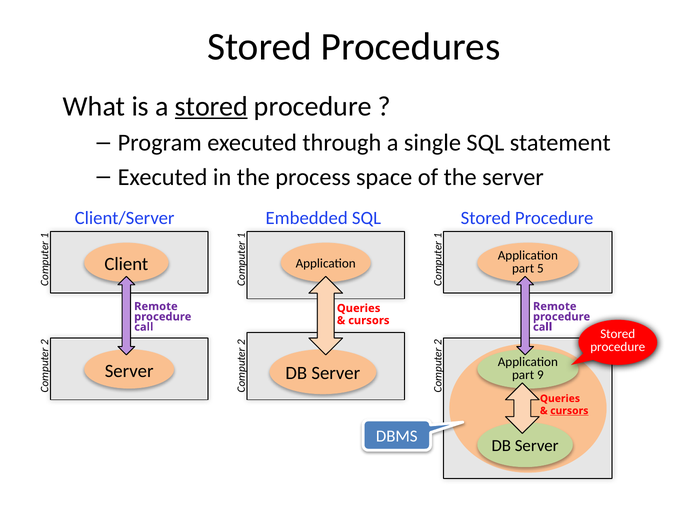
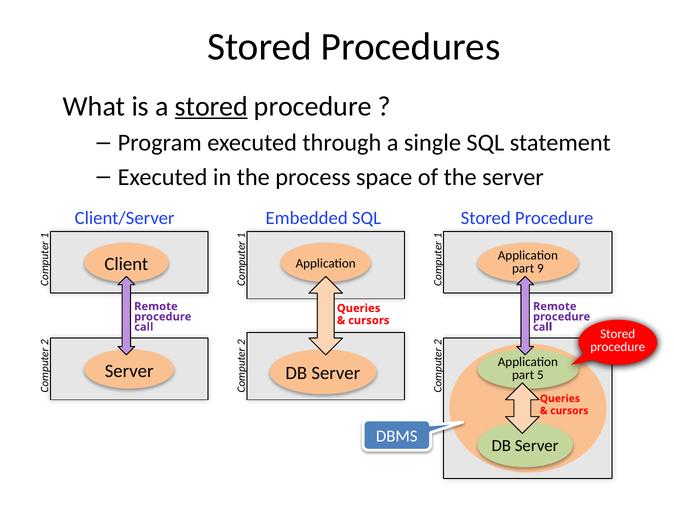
5: 5 -> 9
9: 9 -> 5
cursors at (569, 411) underline: present -> none
